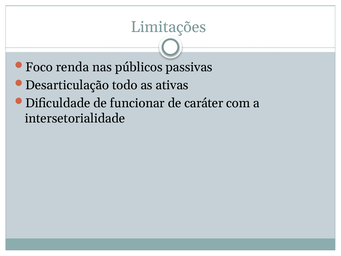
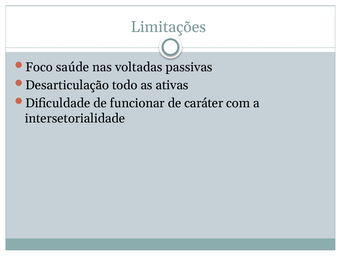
renda: renda -> saúde
públicos: públicos -> voltadas
